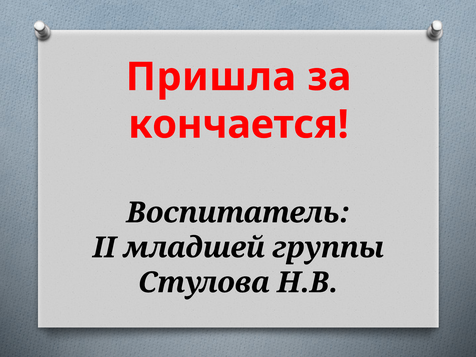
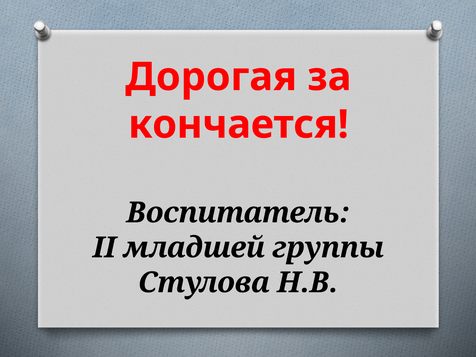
Пришла: Пришла -> Дорогая
